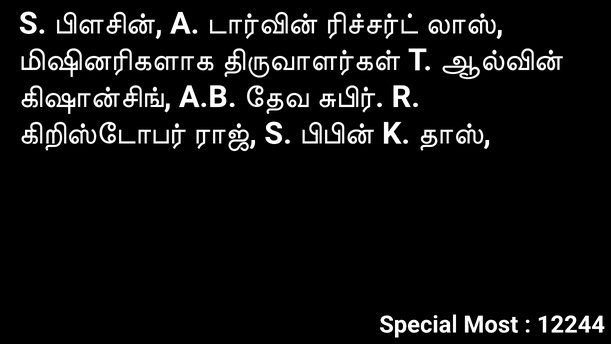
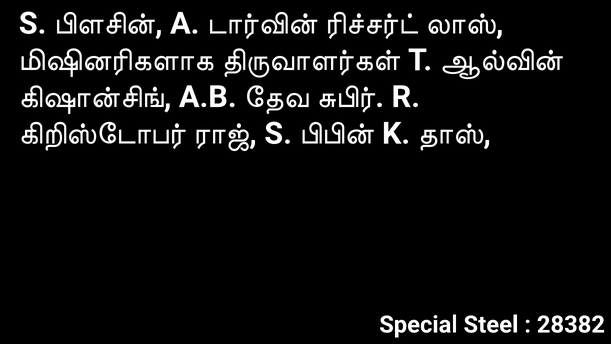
Most: Most -> Steel
12244: 12244 -> 28382
